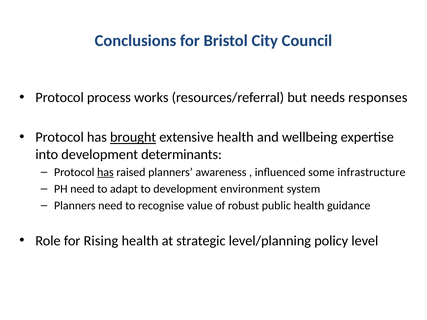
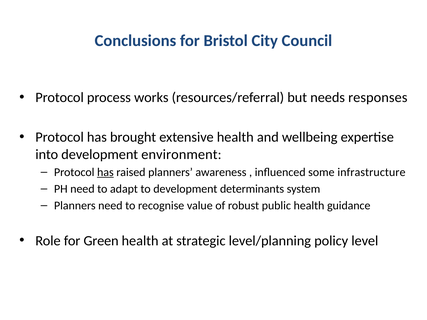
brought underline: present -> none
determinants: determinants -> environment
environment: environment -> determinants
Rising: Rising -> Green
